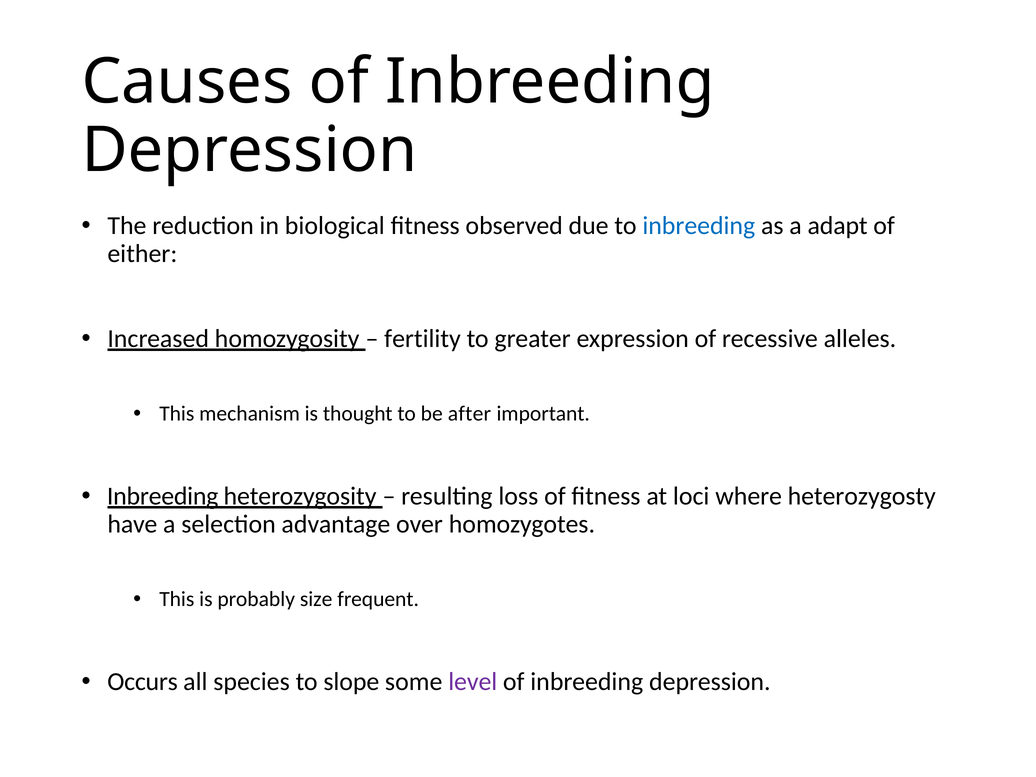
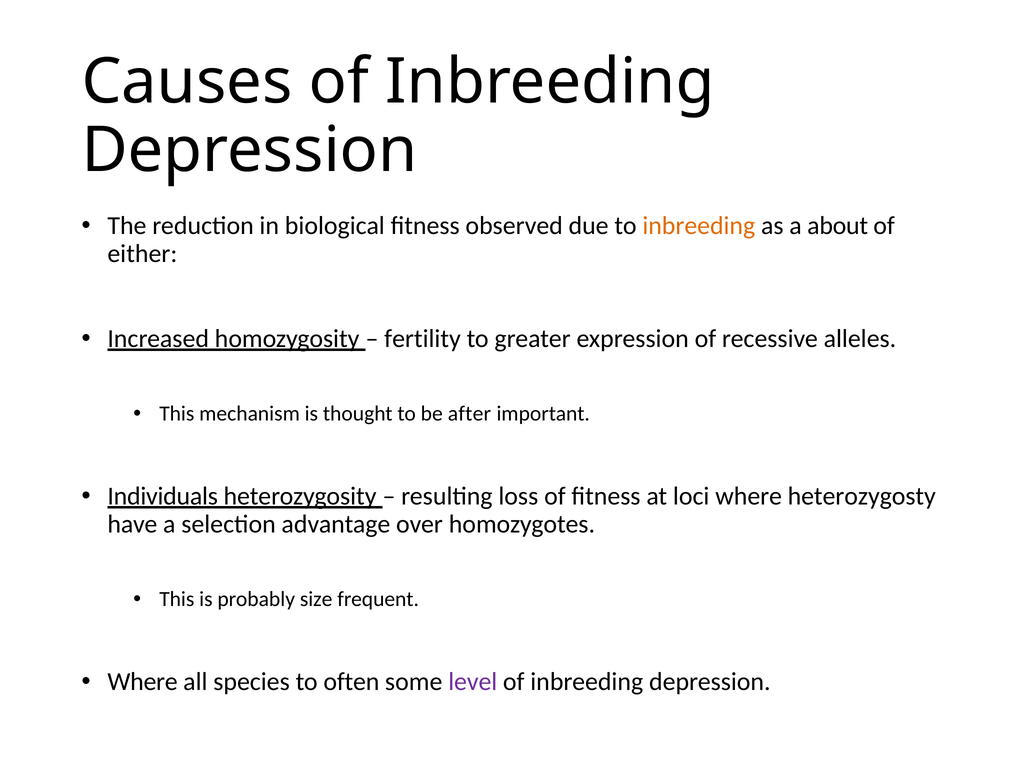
inbreeding at (699, 226) colour: blue -> orange
adapt: adapt -> about
Inbreeding at (163, 496): Inbreeding -> Individuals
Occurs at (143, 682): Occurs -> Where
slope: slope -> often
